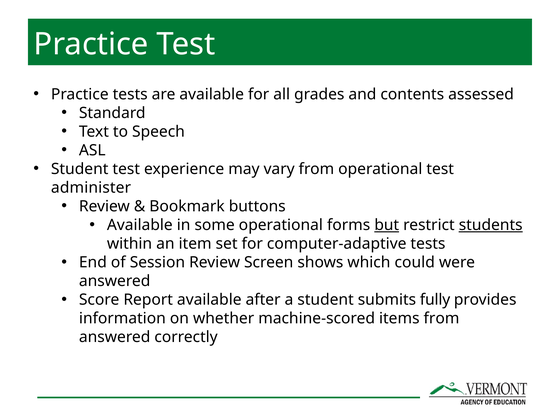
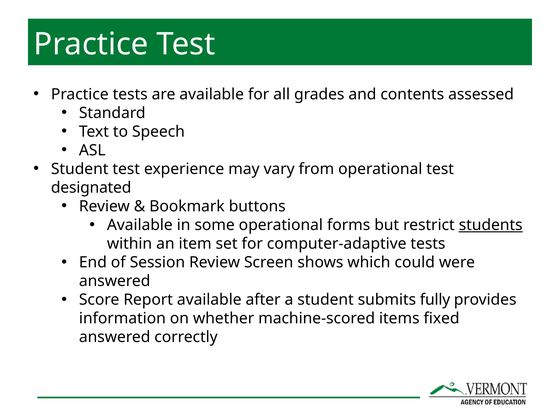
administer: administer -> designated
but underline: present -> none
items from: from -> fixed
